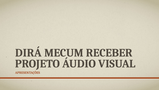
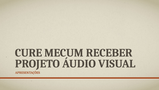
DIRÁ: DIRÁ -> CURE
